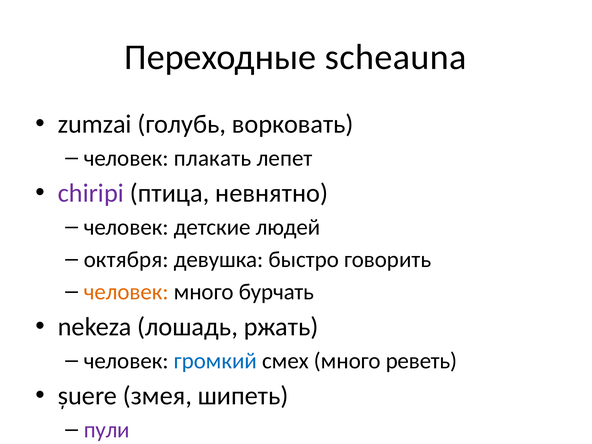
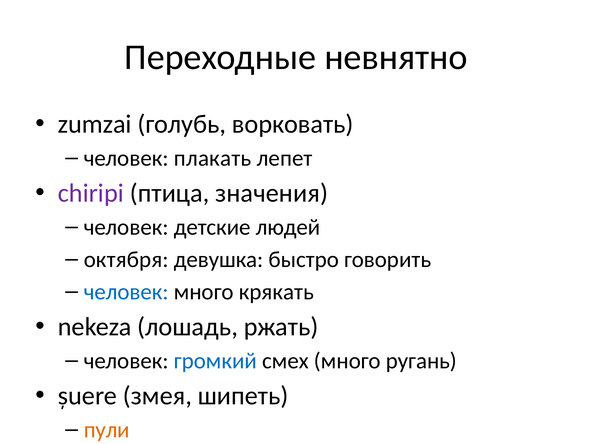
scheauna: scheauna -> невнятно
невнятно: невнятно -> значения
человек at (126, 292) colour: orange -> blue
бурчать: бурчать -> крякать
реветь: реветь -> ругань
пули colour: purple -> orange
